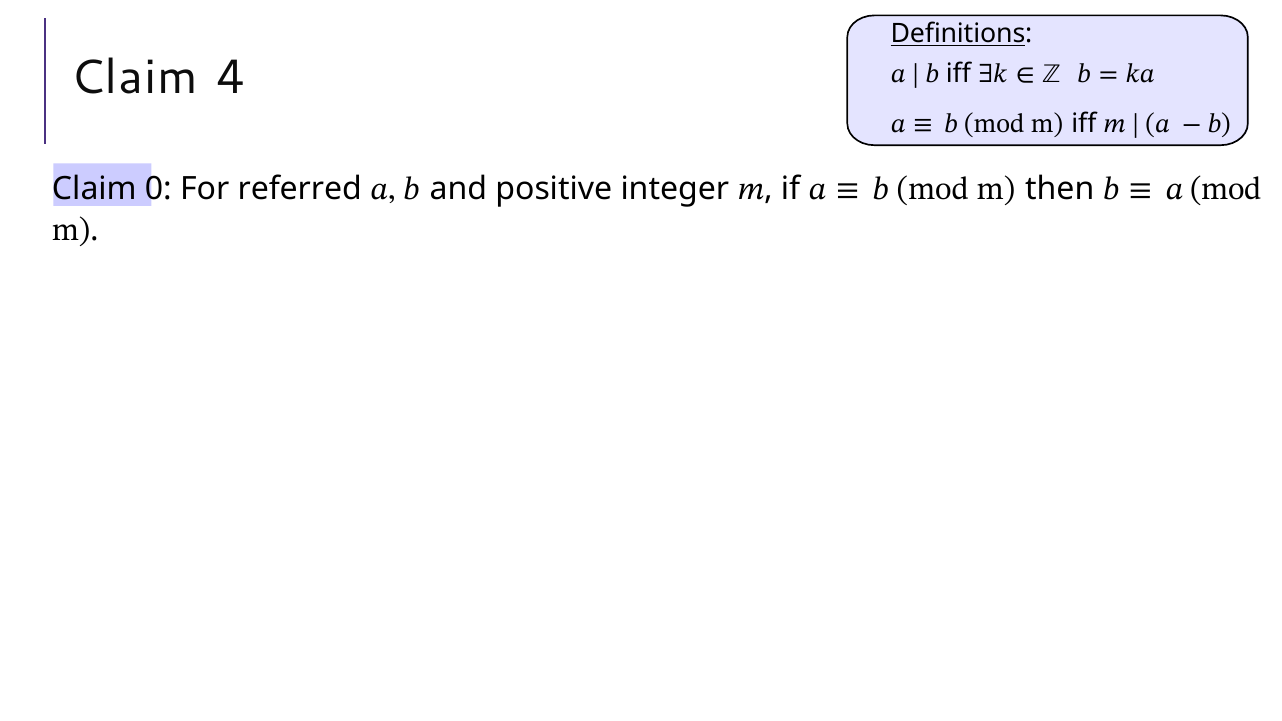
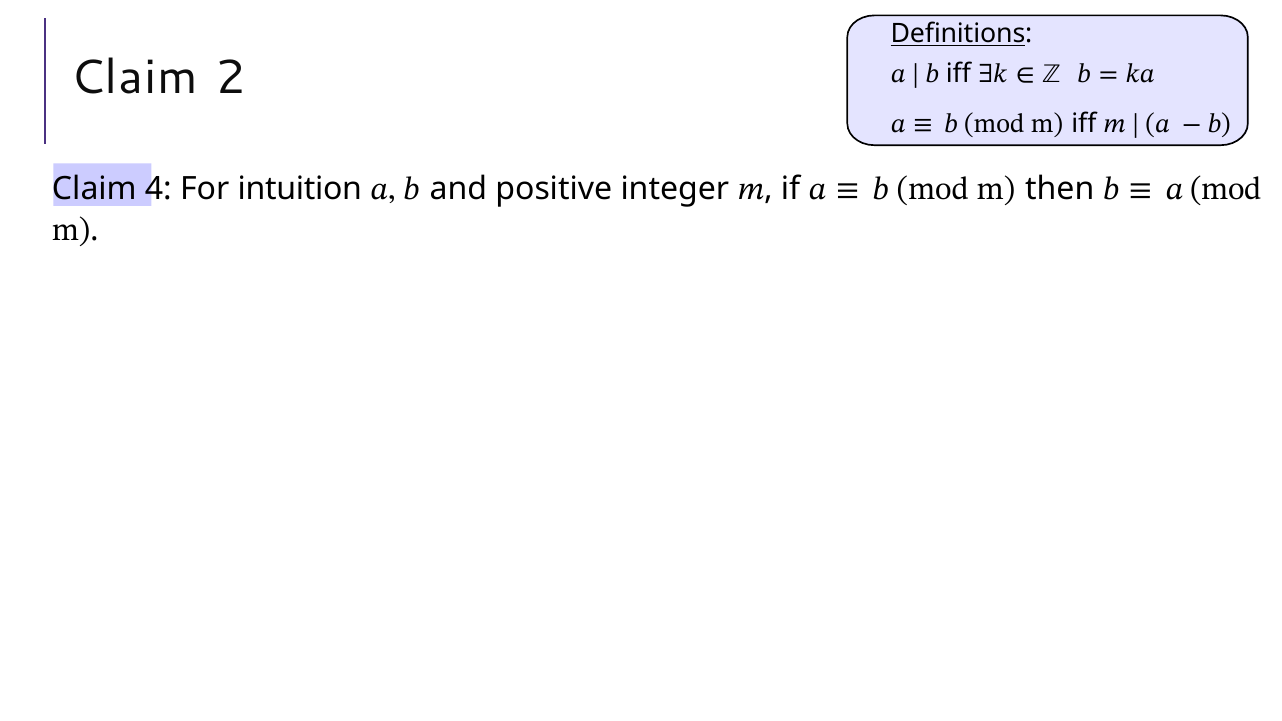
4: 4 -> 2
0: 0 -> 4
referred: referred -> intuition
